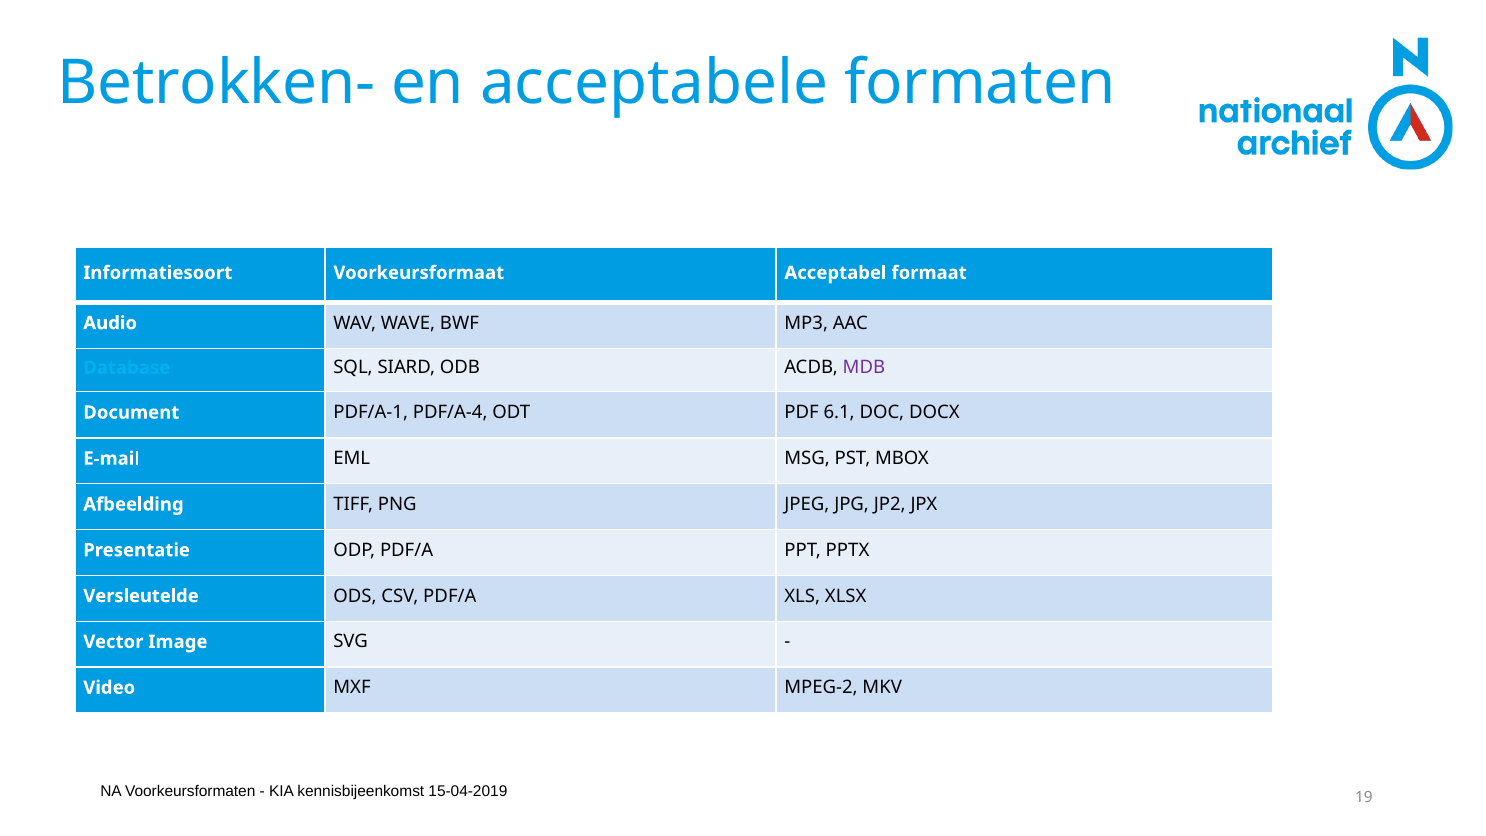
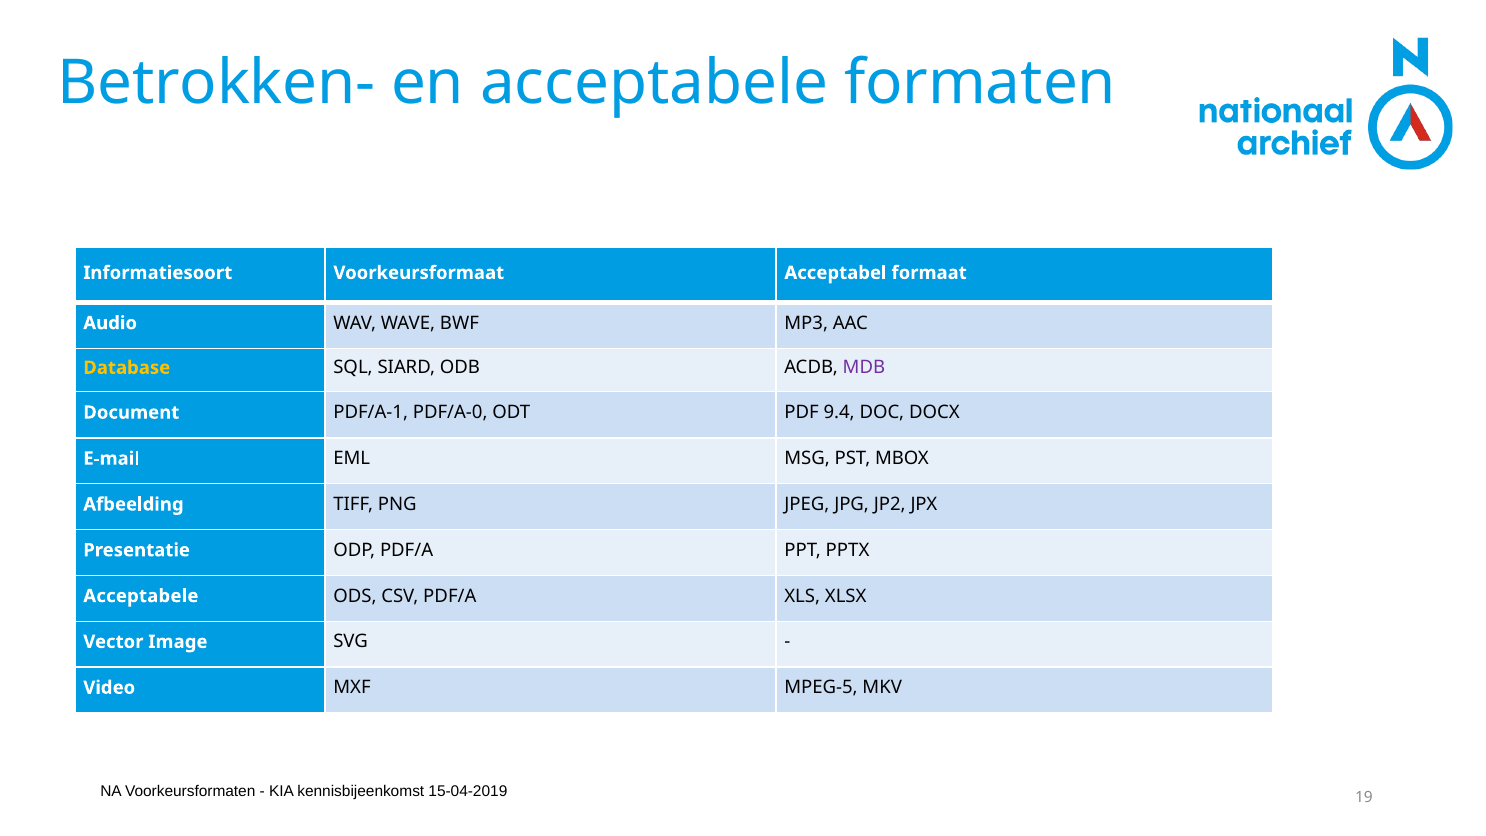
Database colour: light blue -> yellow
PDF/A-4: PDF/A-4 -> PDF/A-0
6.1: 6.1 -> 9.4
Versleutelde at (141, 596): Versleutelde -> Acceptabele
MPEG-2: MPEG-2 -> MPEG-5
